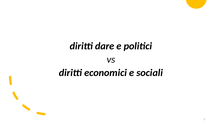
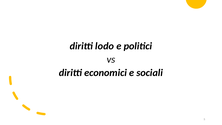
dare: dare -> lodo
